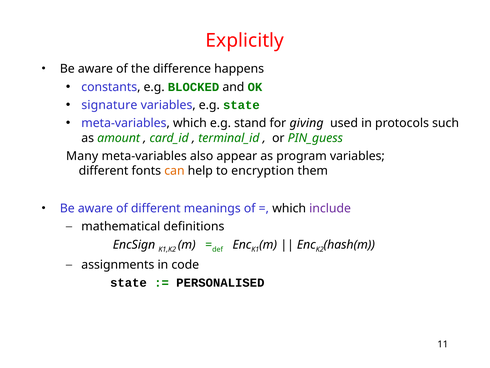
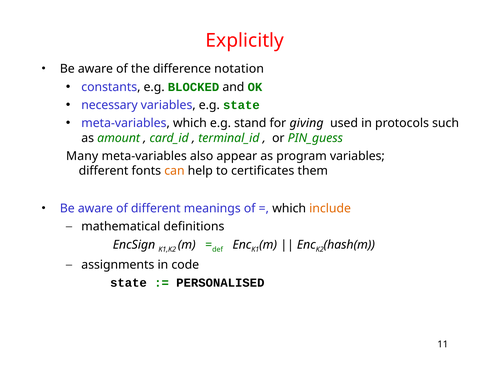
happens: happens -> notation
signature: signature -> necessary
encryption: encryption -> certificates
include colour: purple -> orange
